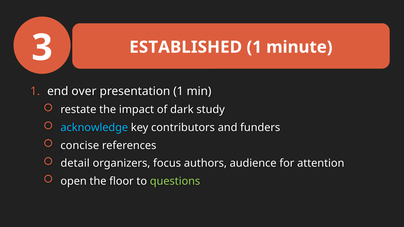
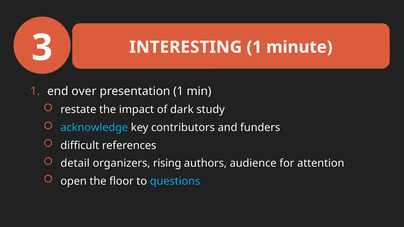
ESTABLISHED: ESTABLISHED -> INTERESTING
concise: concise -> difficult
focus: focus -> rising
questions colour: light green -> light blue
